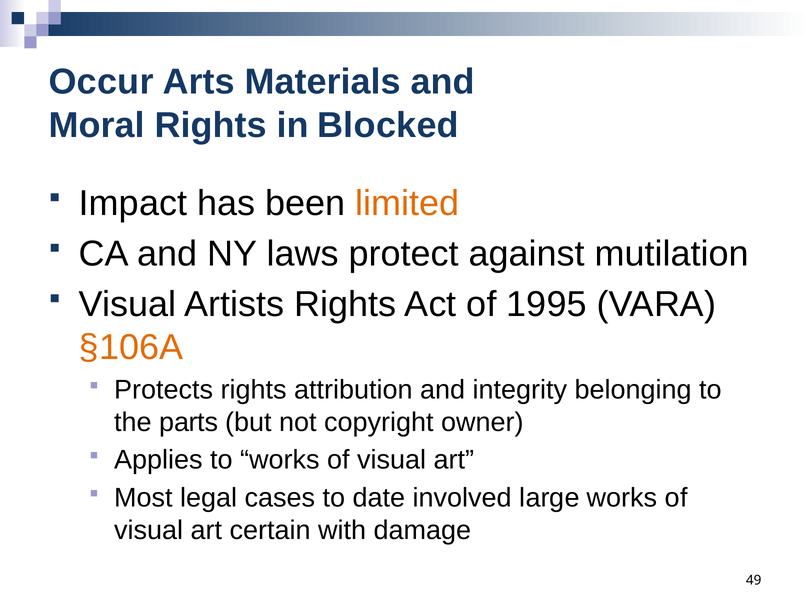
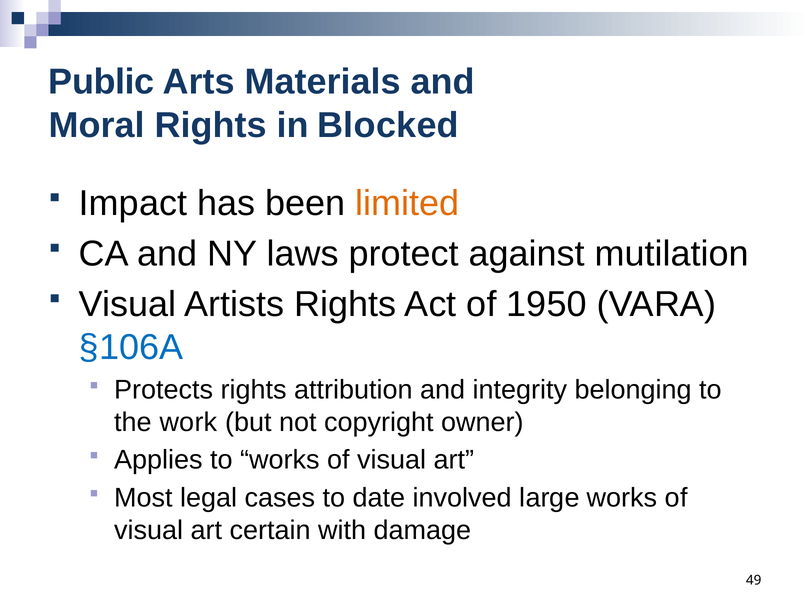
Occur: Occur -> Public
1995: 1995 -> 1950
§106A colour: orange -> blue
parts: parts -> work
